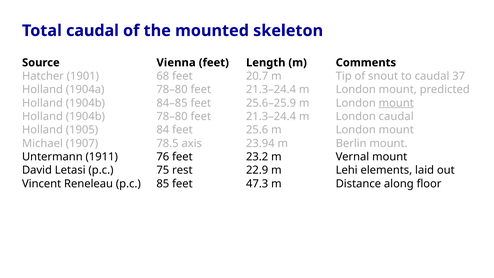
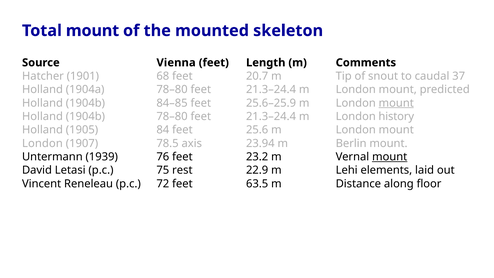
Total caudal: caudal -> mount
London caudal: caudal -> history
Michael at (42, 143): Michael -> London
1911: 1911 -> 1939
mount at (390, 157) underline: none -> present
85: 85 -> 72
47.3: 47.3 -> 63.5
